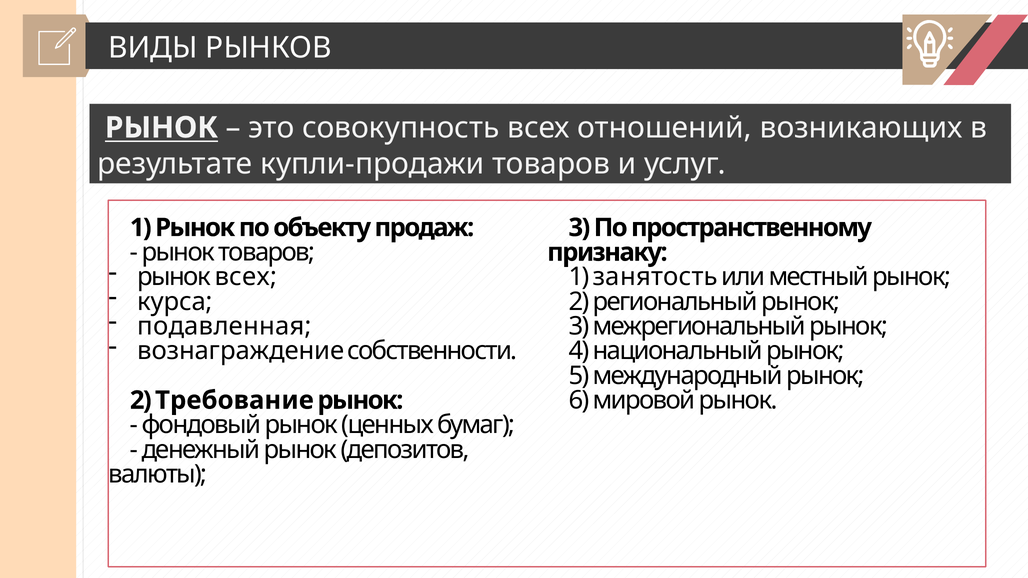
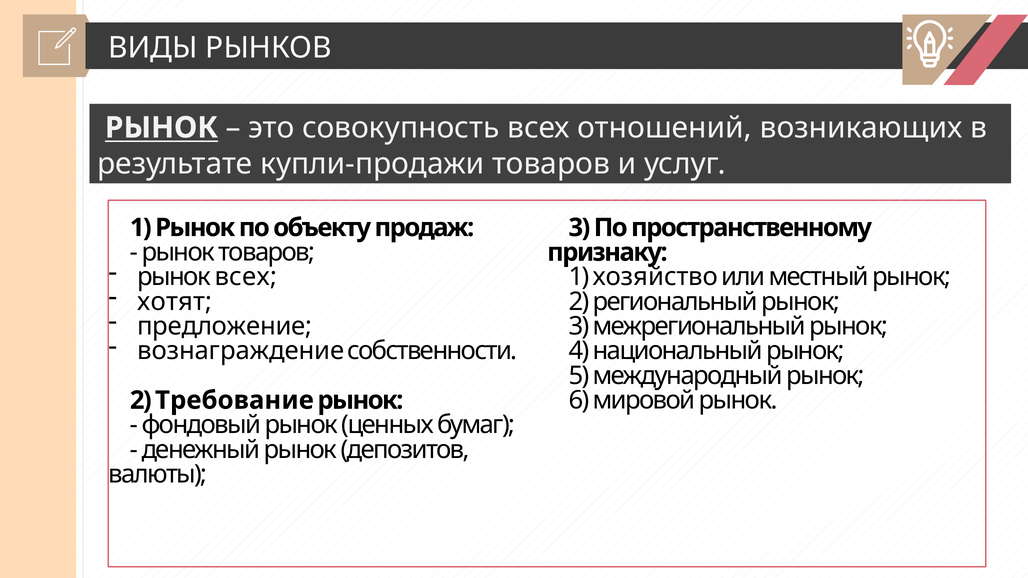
занятость: занятость -> хозяйство
курса: курса -> хотят
подавленная: подавленная -> предложение
